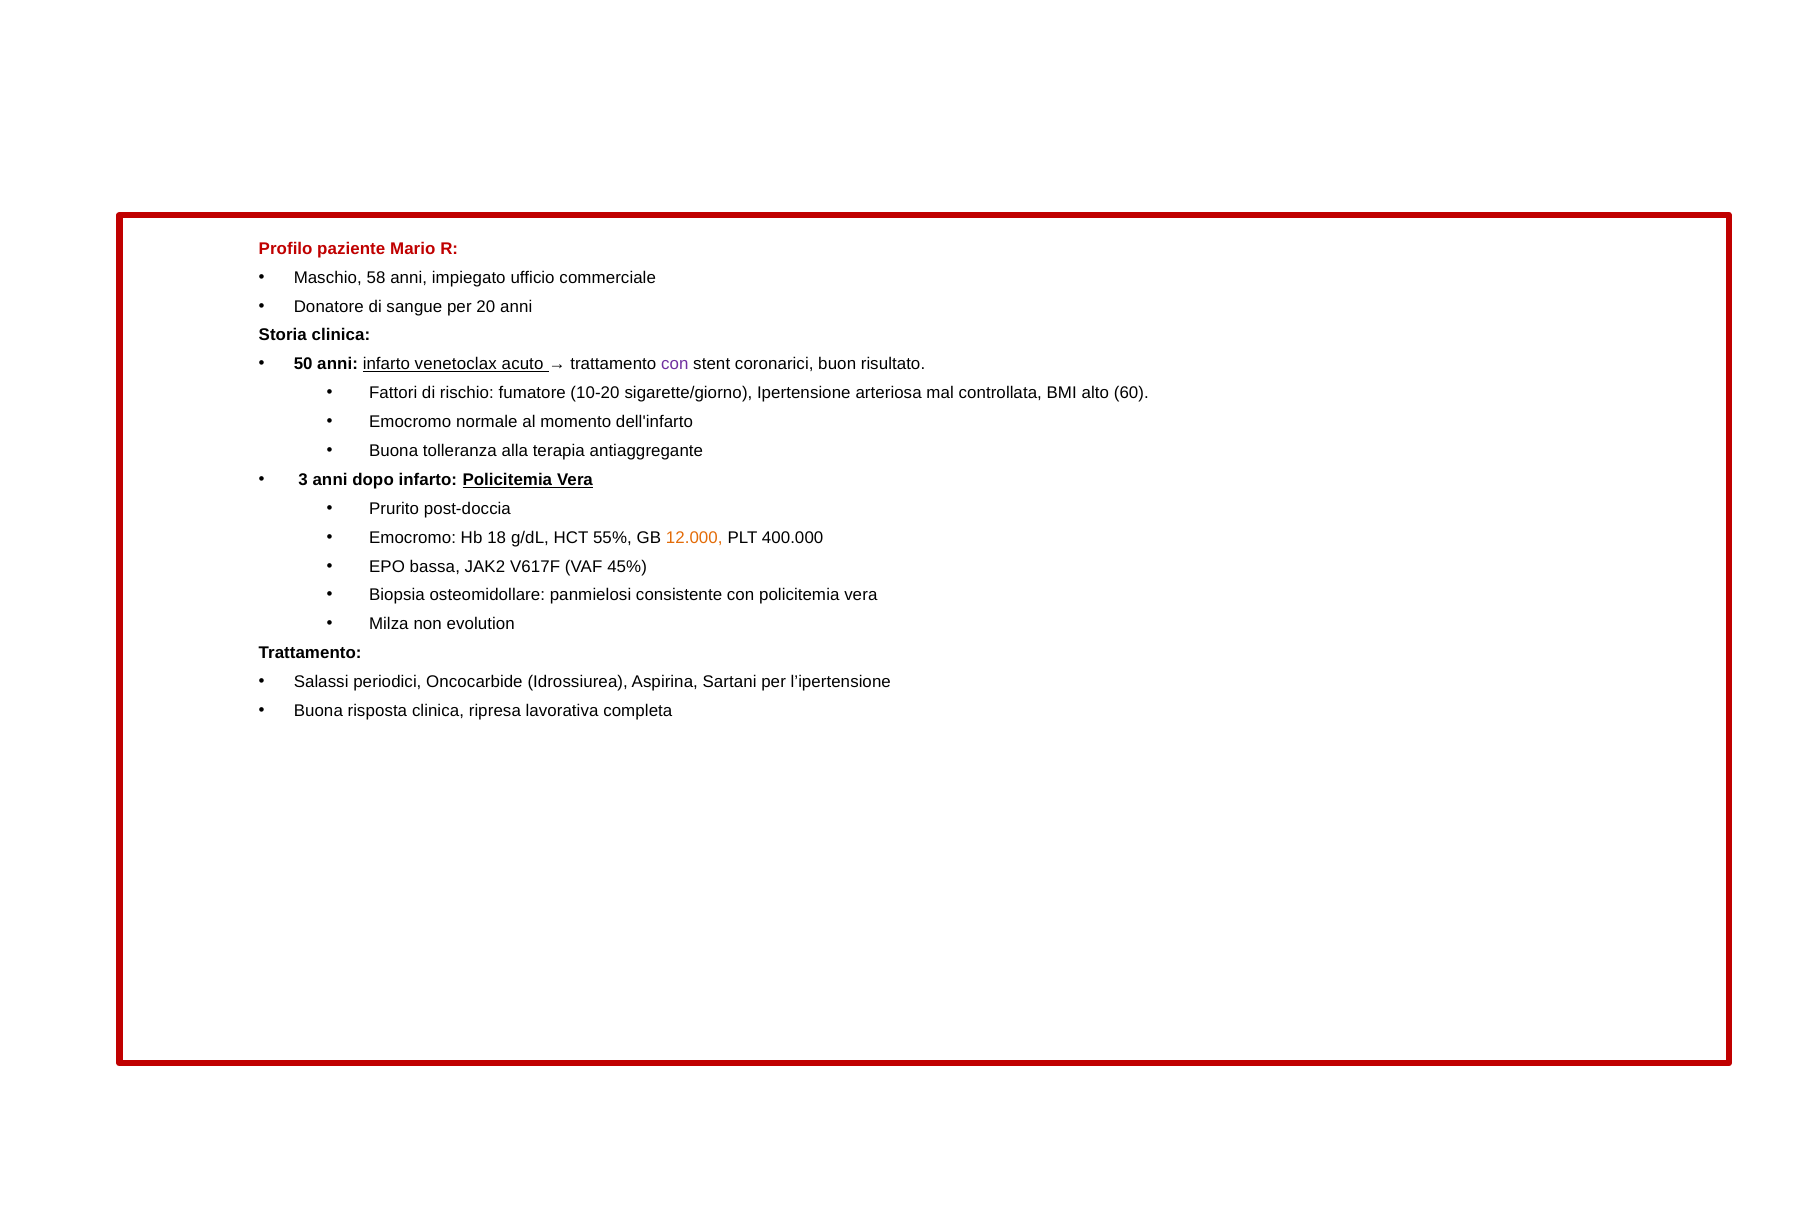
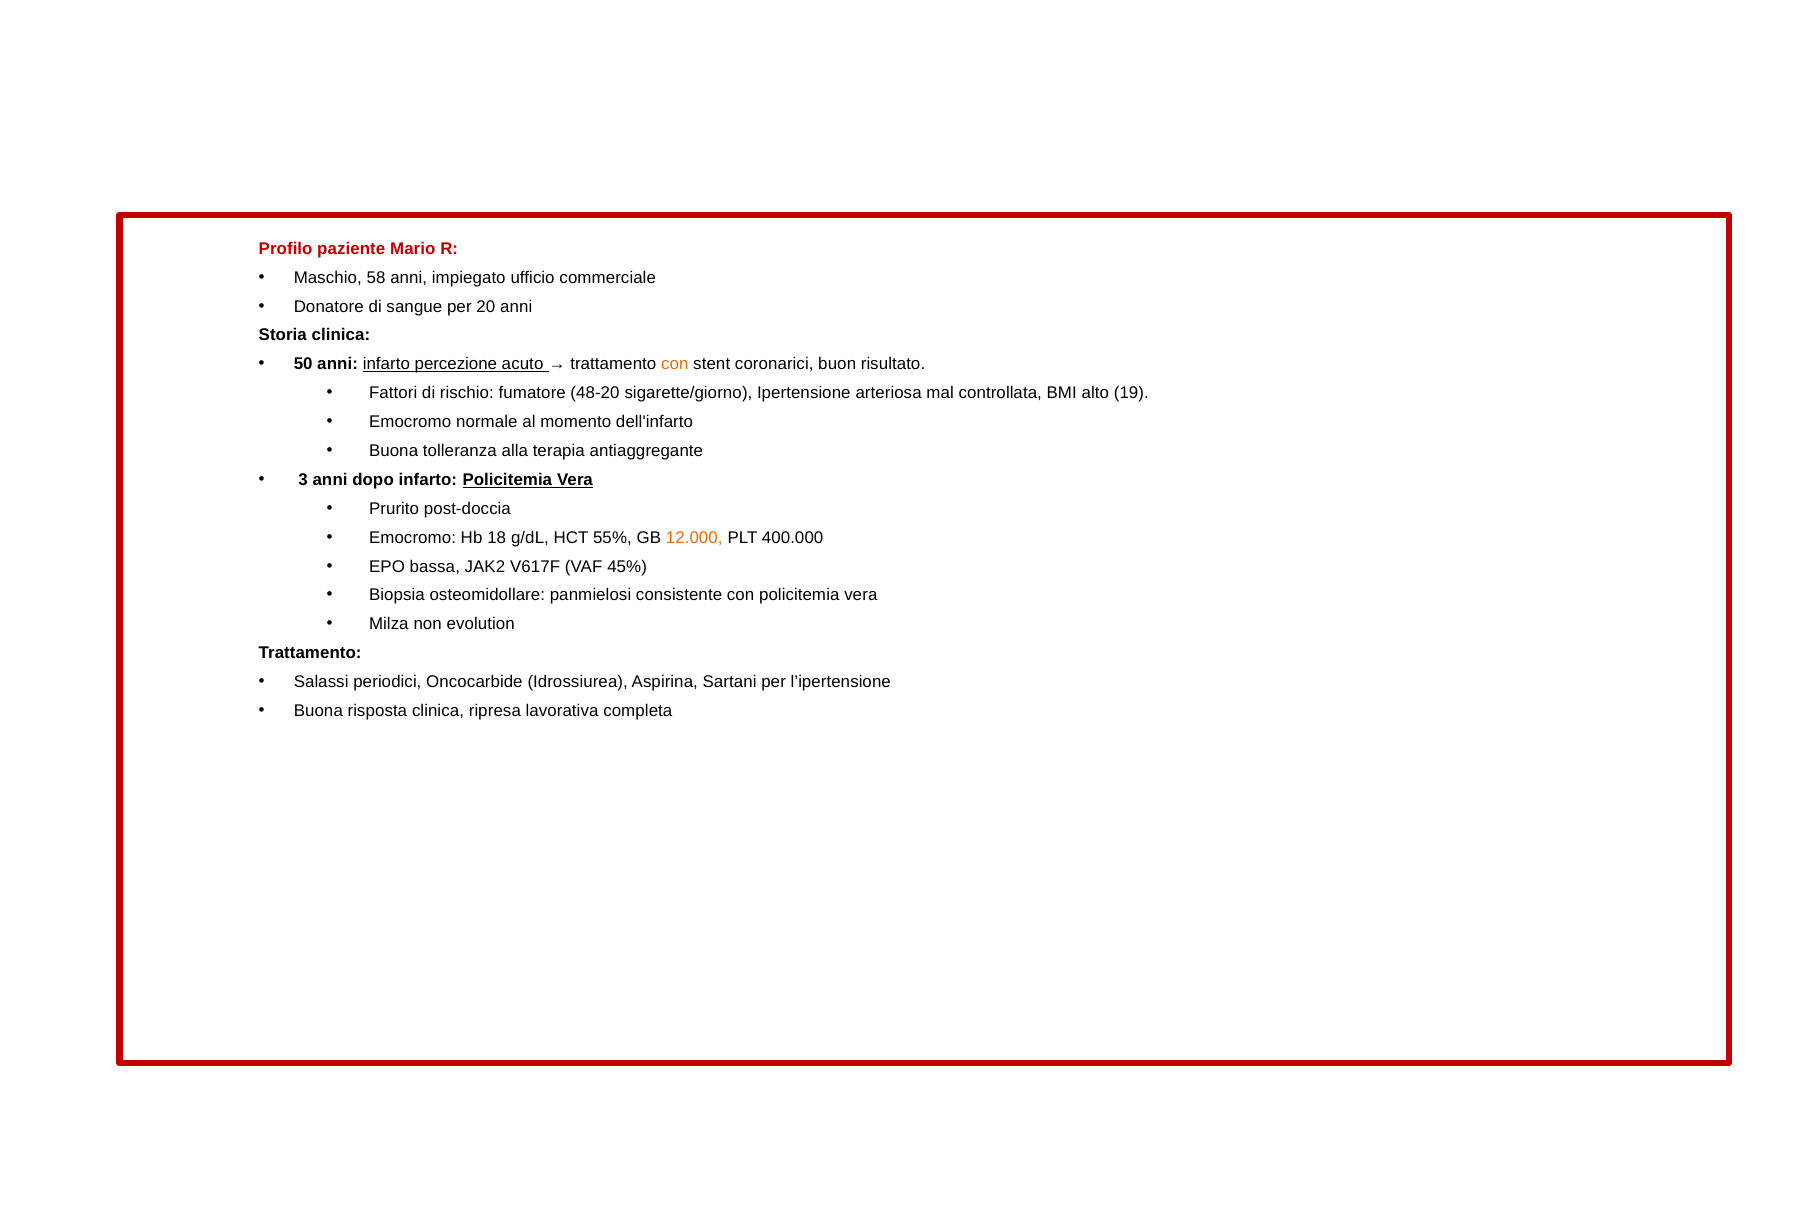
venetoclax: venetoclax -> percezione
con at (675, 364) colour: purple -> orange
10-20: 10-20 -> 48-20
60: 60 -> 19
